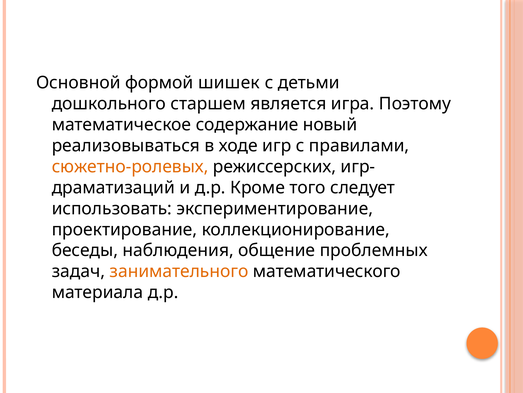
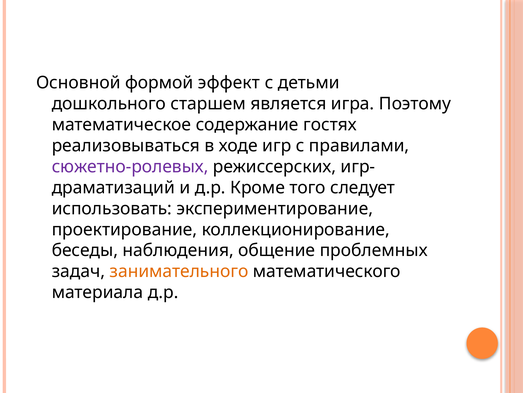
шишек: шишек -> эффект
новый: новый -> гостях
сюжетно-ролевых colour: orange -> purple
